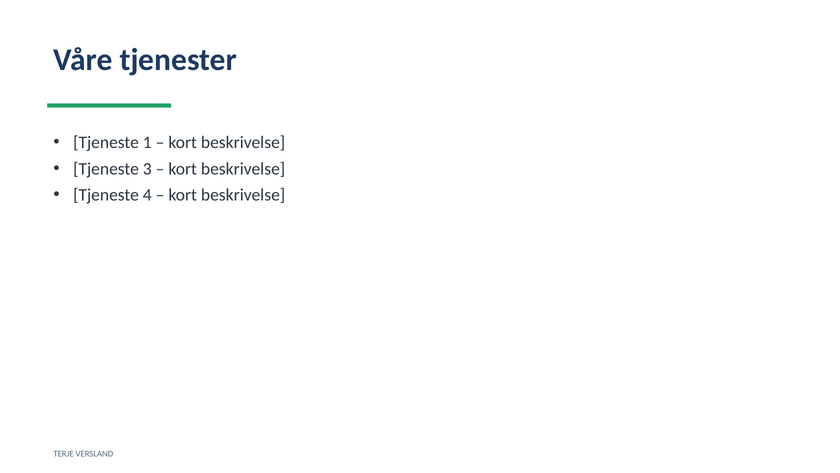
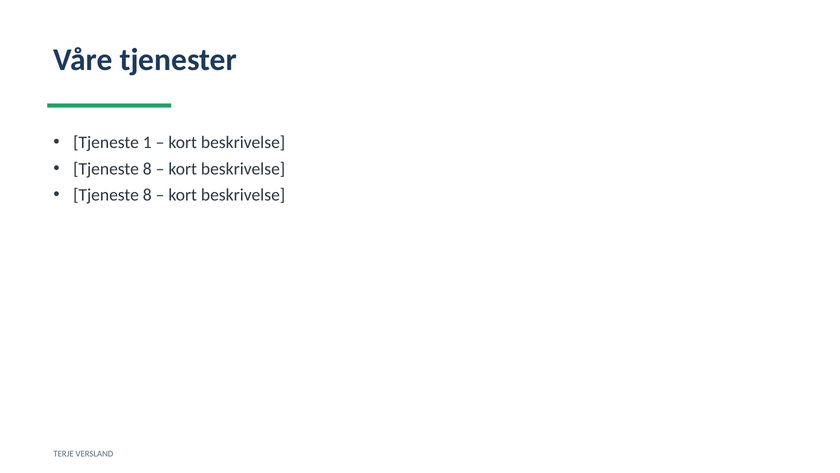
3 at (147, 169): 3 -> 8
4 at (147, 195): 4 -> 8
